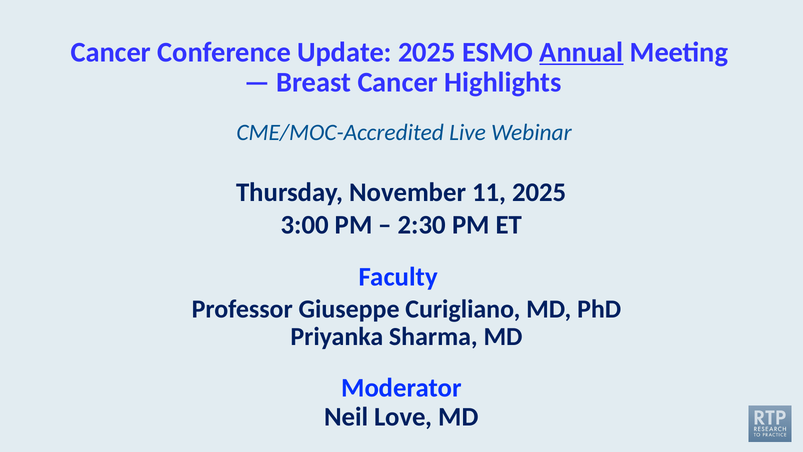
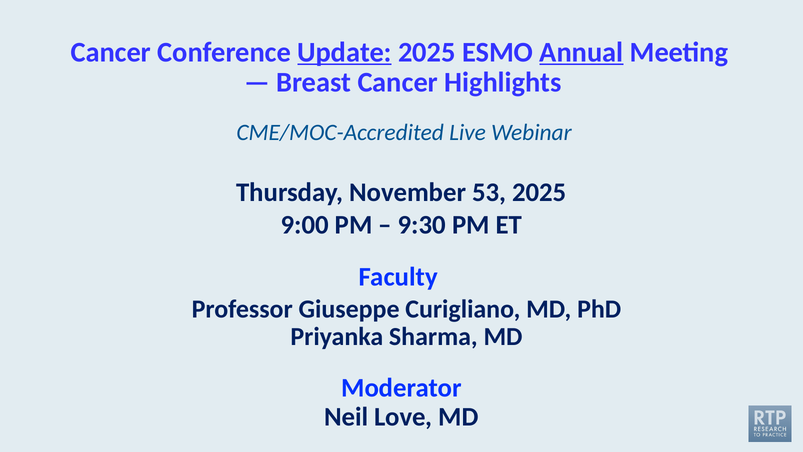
Update underline: none -> present
11: 11 -> 53
3:00: 3:00 -> 9:00
2:30: 2:30 -> 9:30
